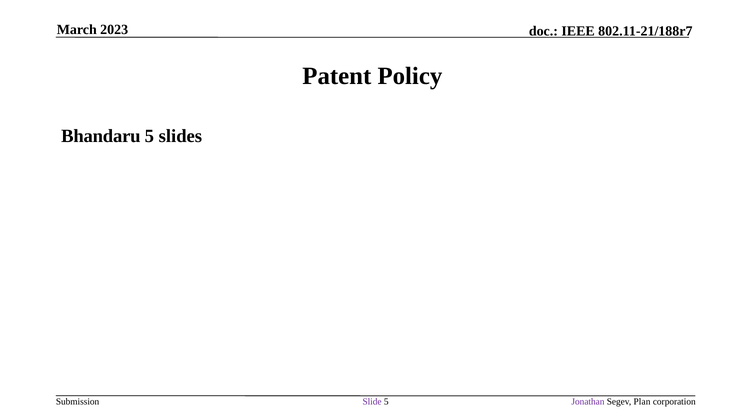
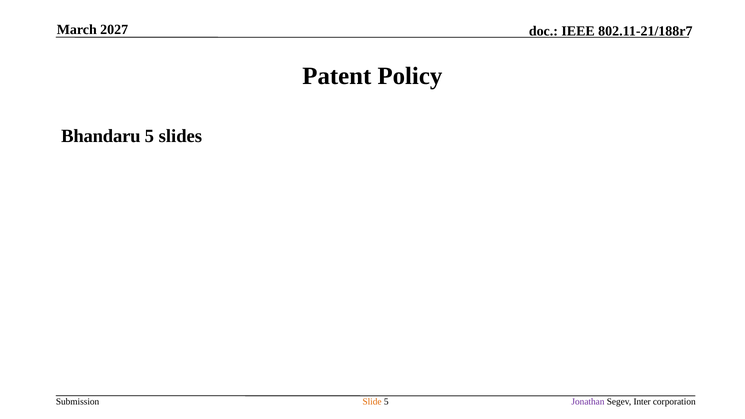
2023: 2023 -> 2027
Slide colour: purple -> orange
Plan: Plan -> Inter
